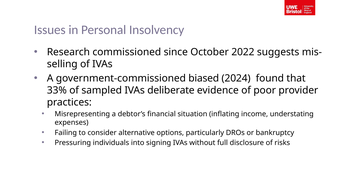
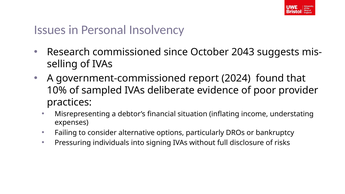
2022: 2022 -> 2043
biased: biased -> report
33%: 33% -> 10%
